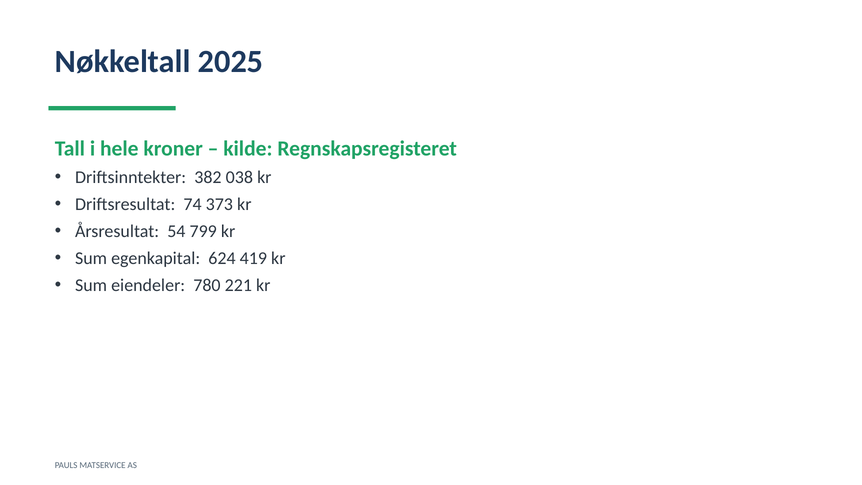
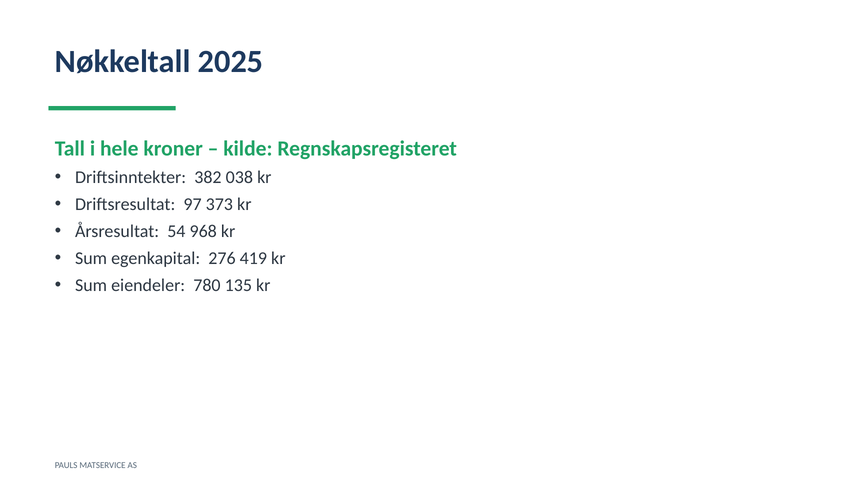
74: 74 -> 97
799: 799 -> 968
624: 624 -> 276
221: 221 -> 135
